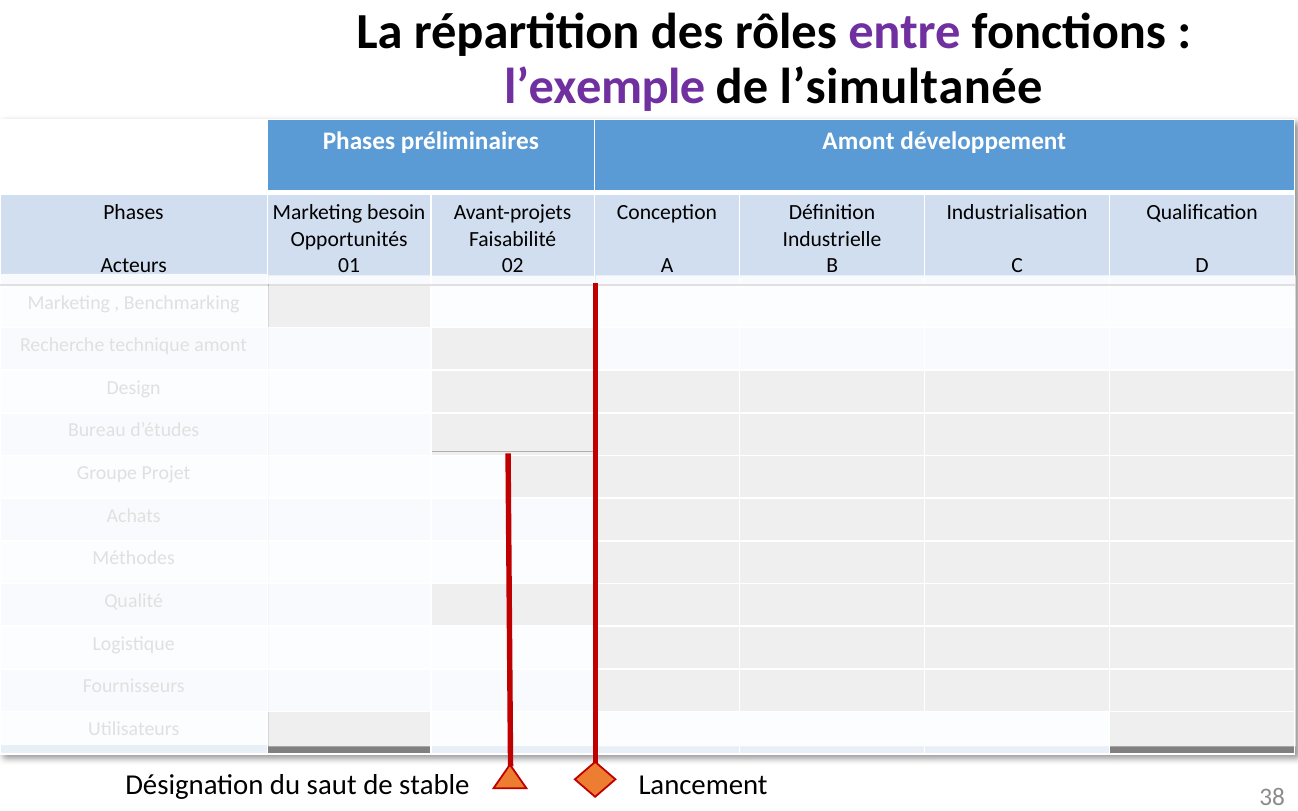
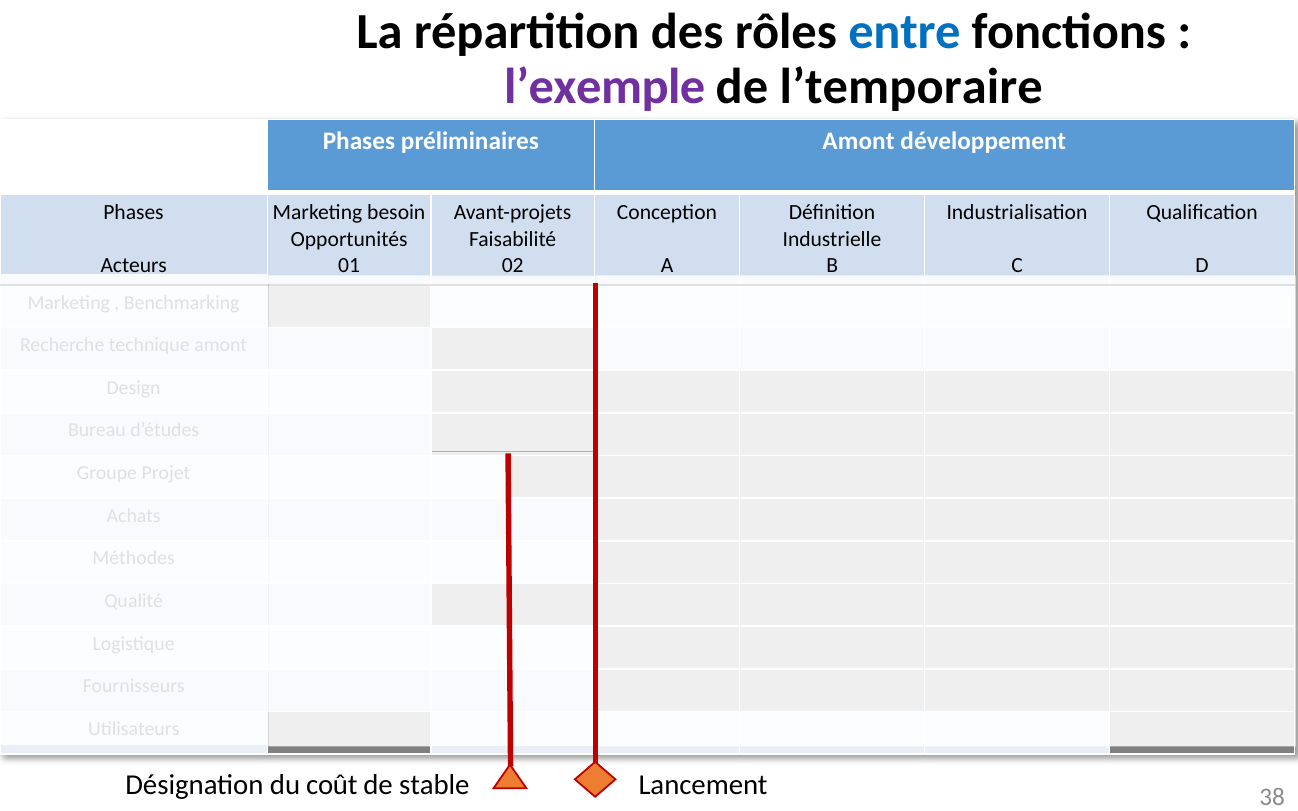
entre colour: purple -> blue
l’simultanée: l’simultanée -> l’temporaire
saut: saut -> coût
